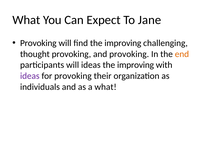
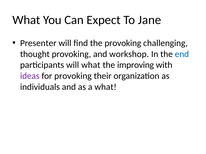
Provoking at (38, 43): Provoking -> Presenter
find the improving: improving -> provoking
and provoking: provoking -> workshop
end colour: orange -> blue
will ideas: ideas -> what
